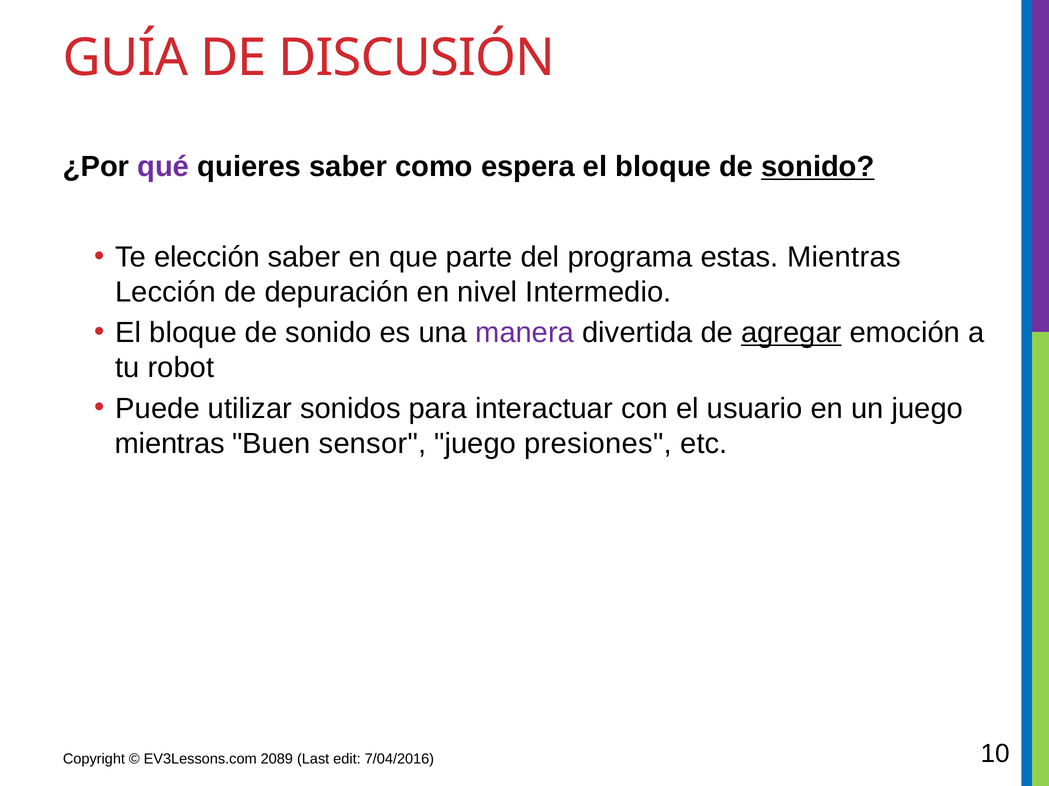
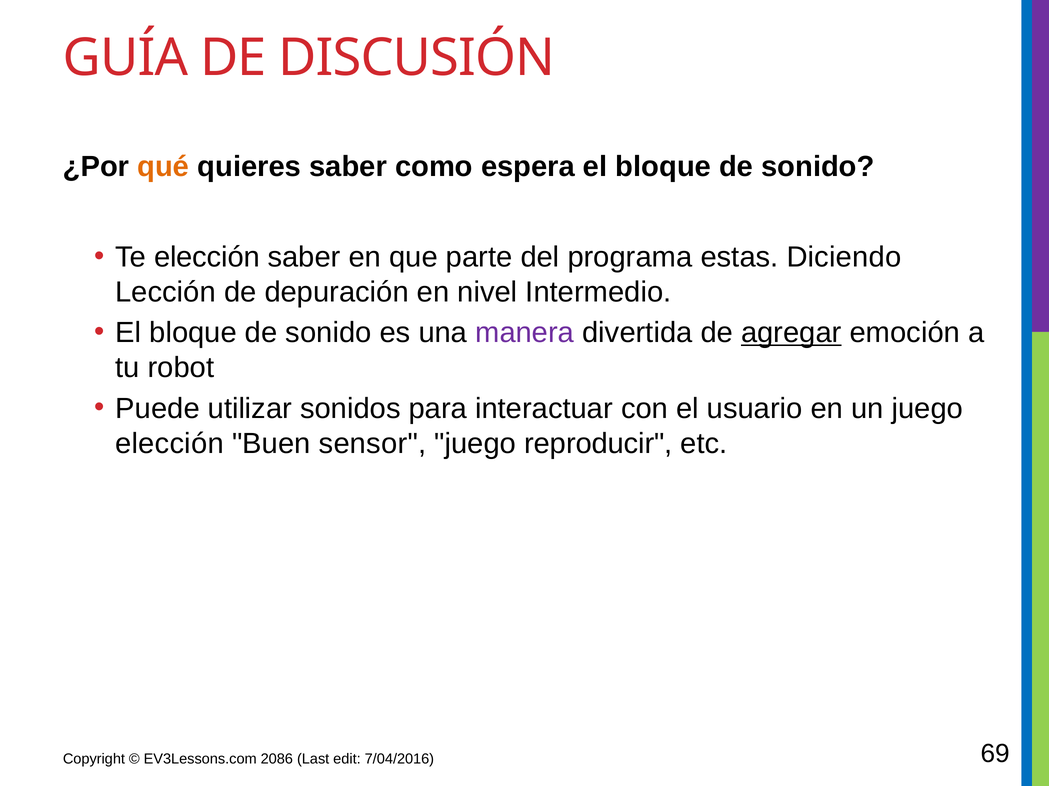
qué colour: purple -> orange
sonido at (818, 167) underline: present -> none
estas Mientras: Mientras -> Diciendo
mientras at (170, 444): mientras -> elección
presiones: presiones -> reproducir
2089: 2089 -> 2086
10: 10 -> 69
